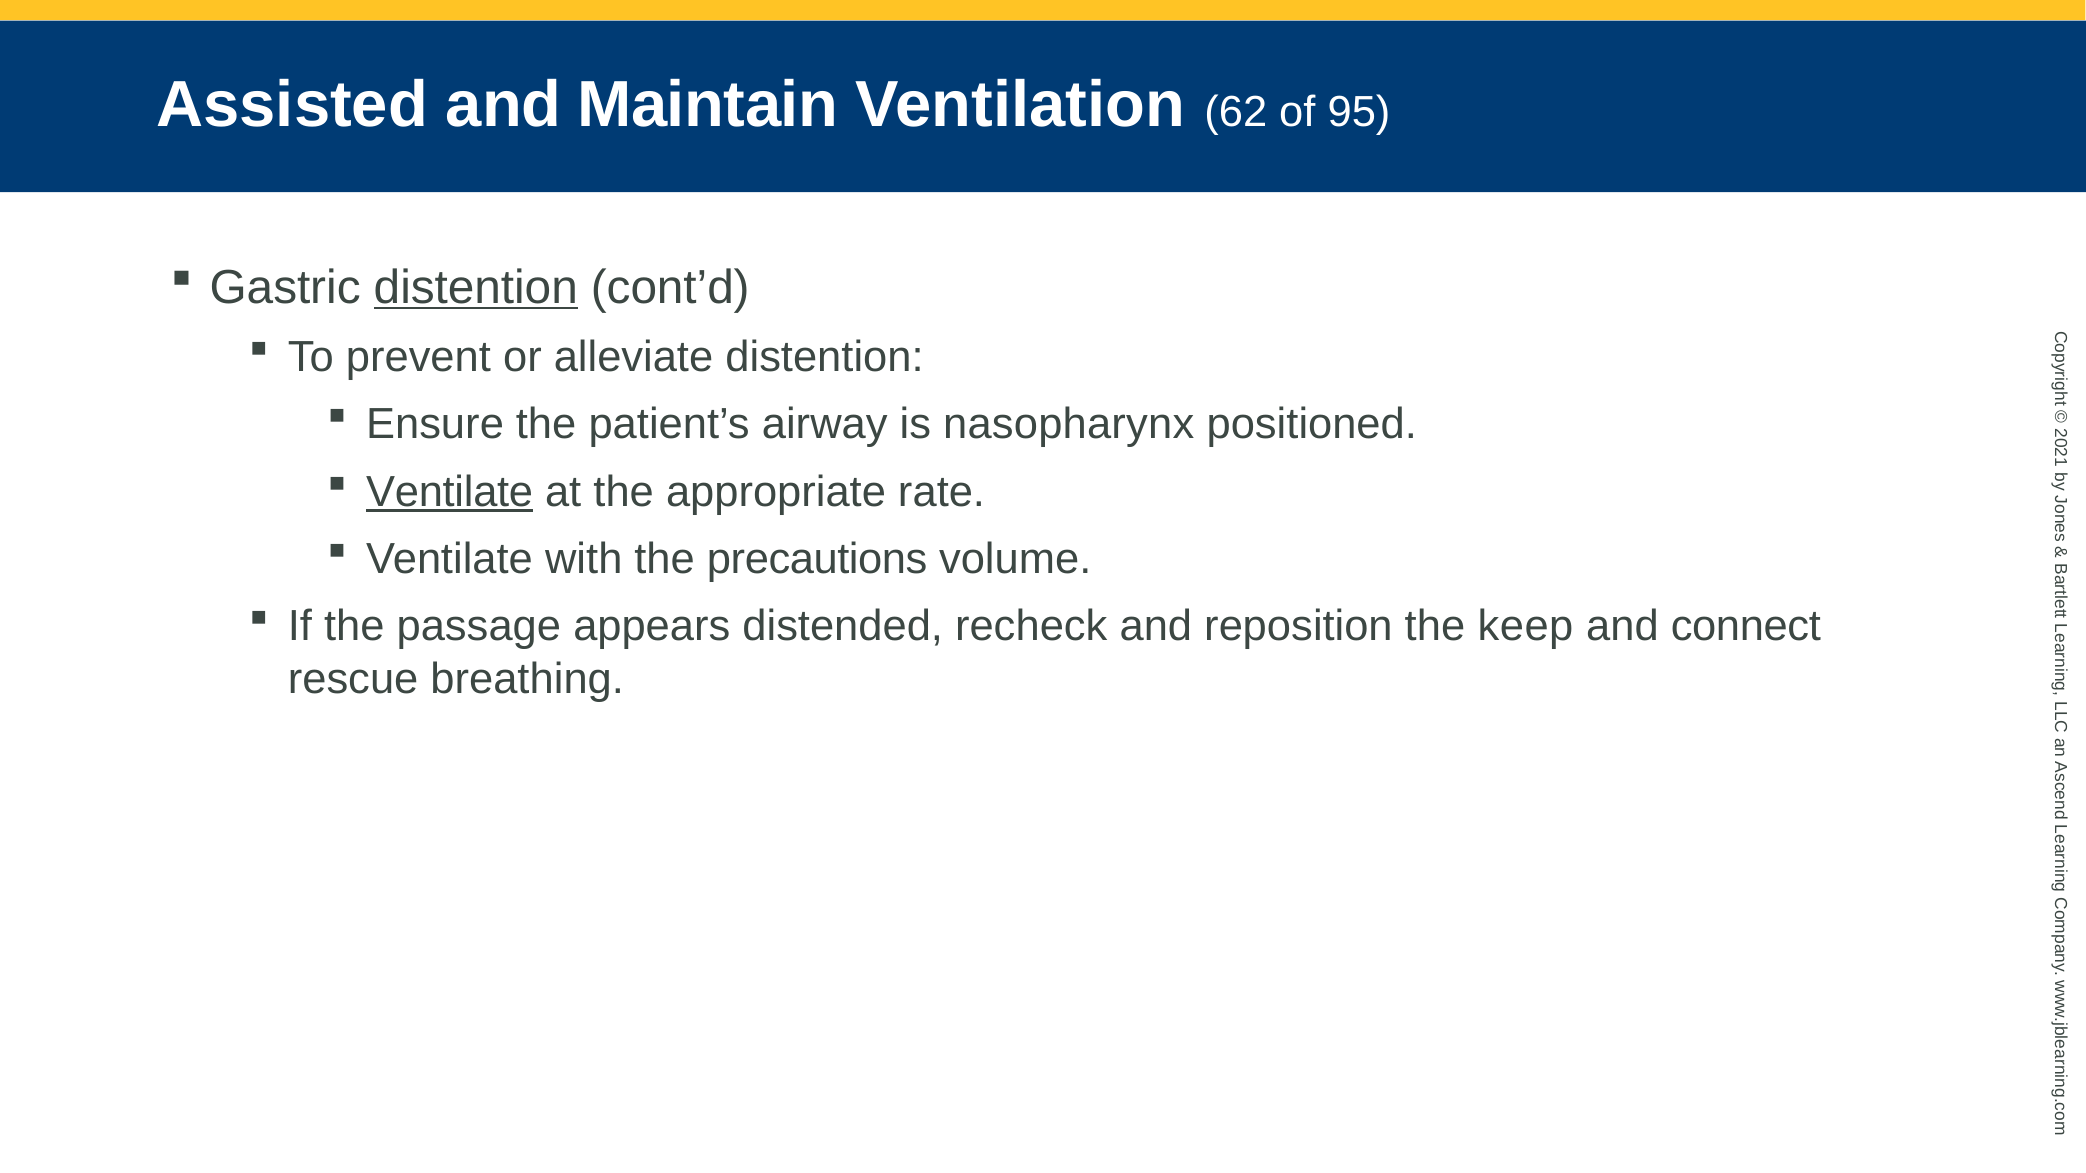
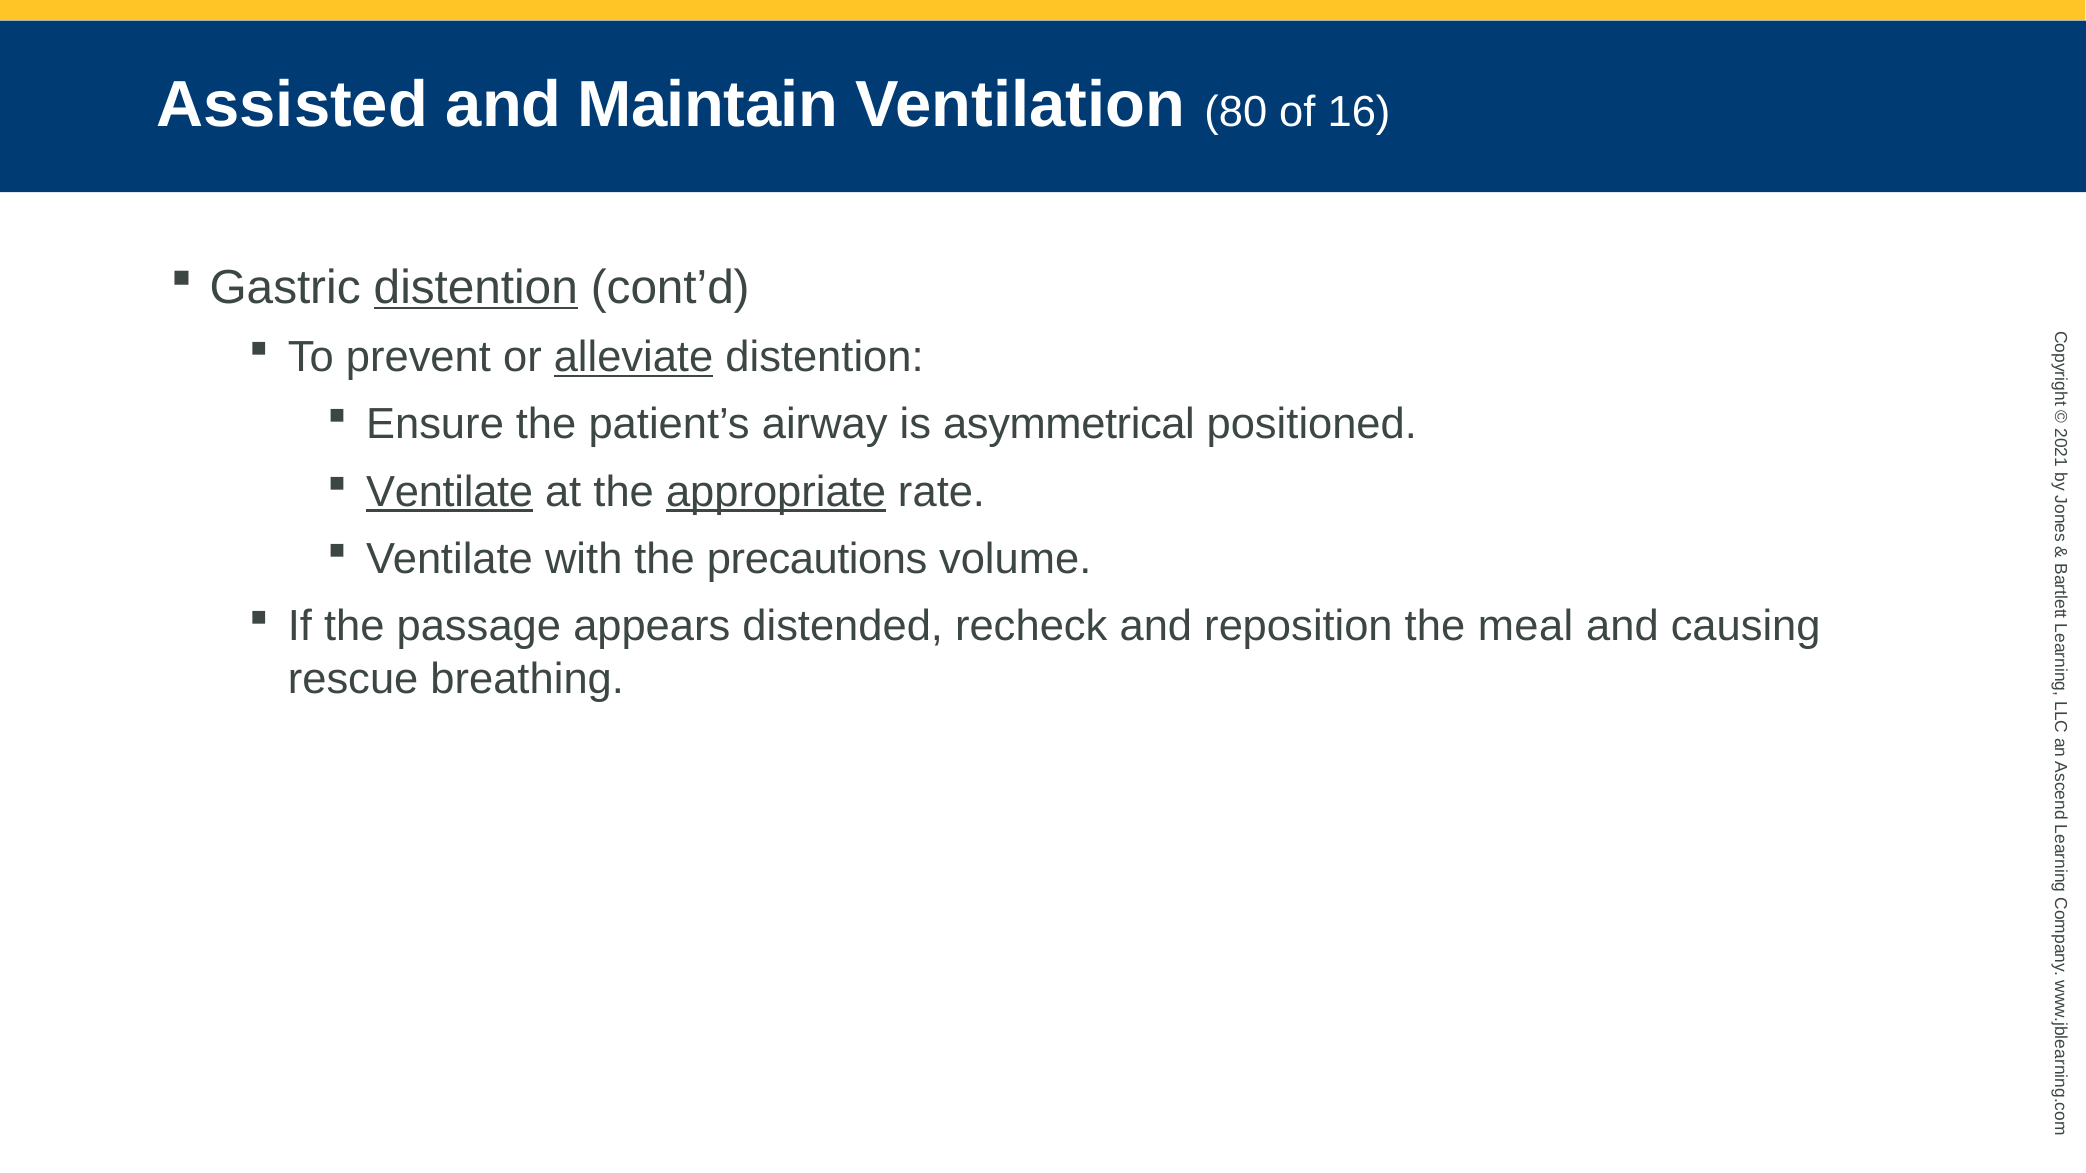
62: 62 -> 80
95: 95 -> 16
alleviate underline: none -> present
nasopharynx: nasopharynx -> asymmetrical
appropriate underline: none -> present
keep: keep -> meal
connect: connect -> causing
